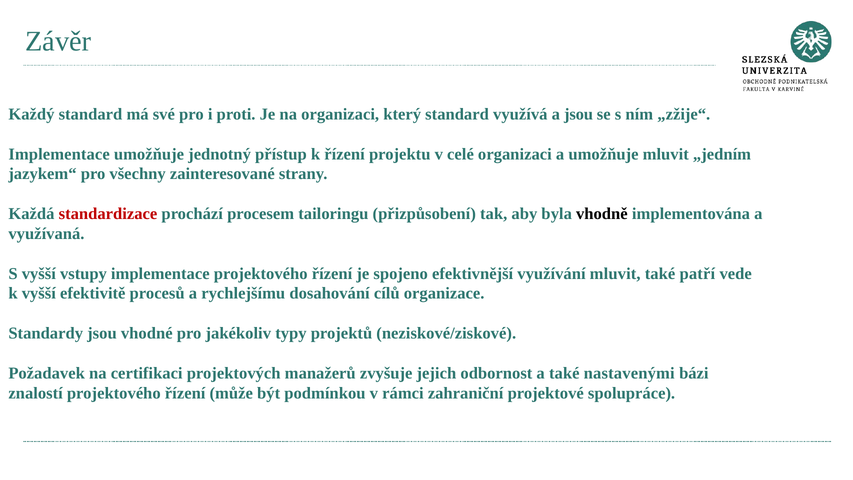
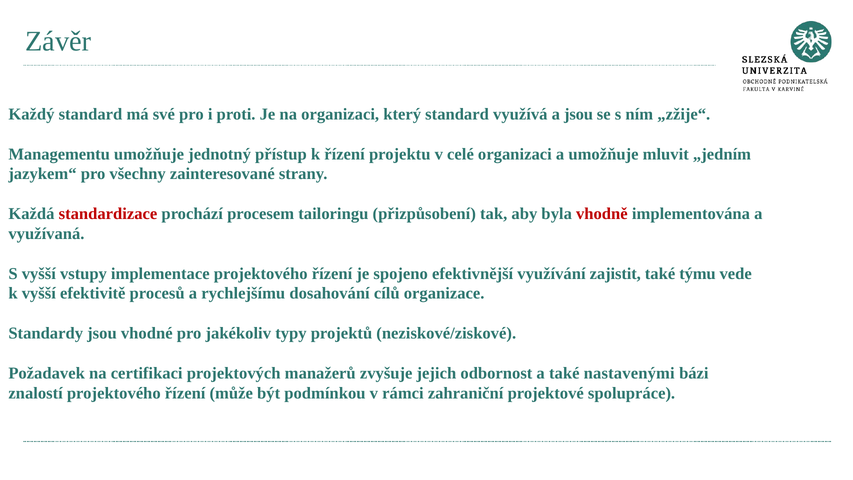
Implementace at (59, 154): Implementace -> Managementu
vhodně colour: black -> red
využívání mluvit: mluvit -> zajistit
patří: patří -> týmu
